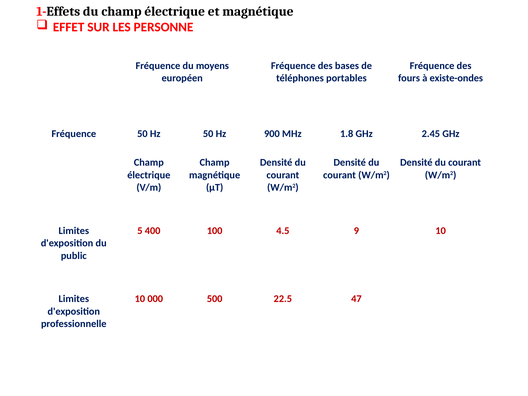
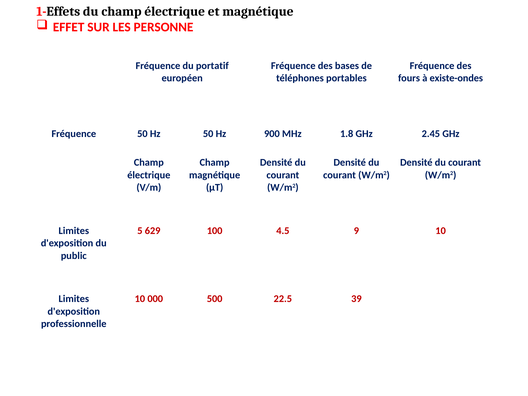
moyens: moyens -> portatif
400: 400 -> 629
47: 47 -> 39
